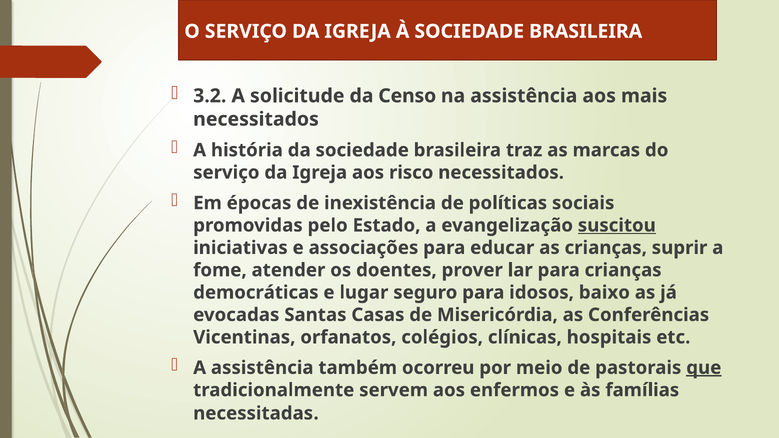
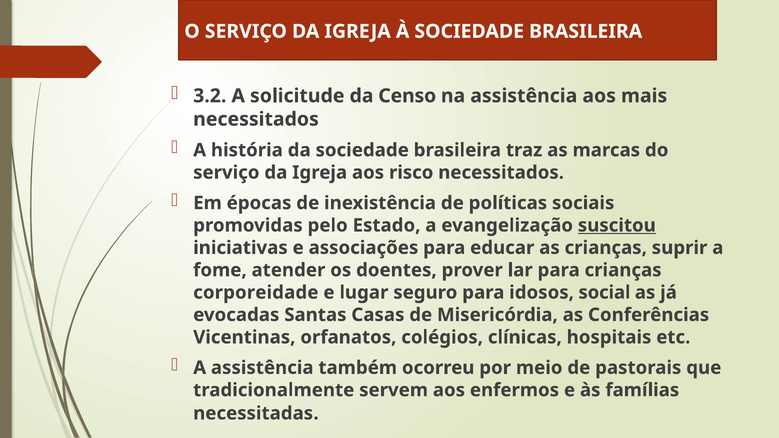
democráticas: democráticas -> corporeidade
baixo: baixo -> social
que underline: present -> none
